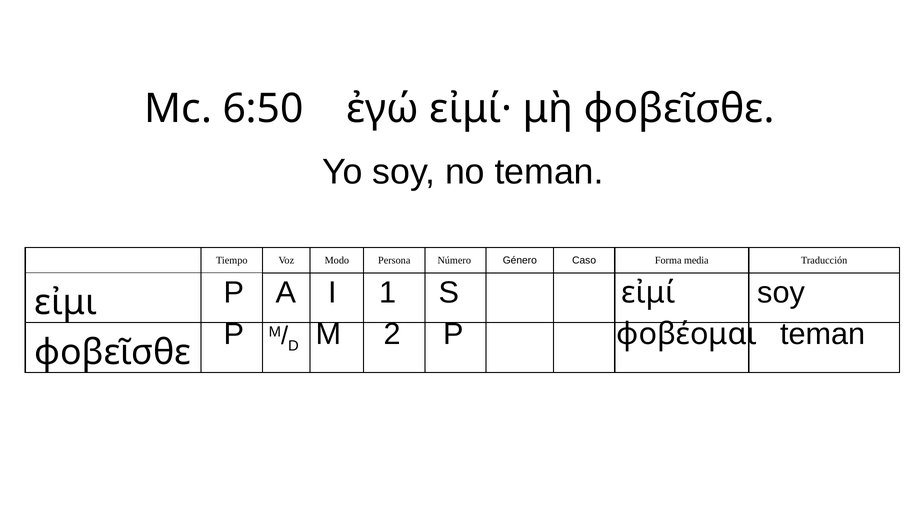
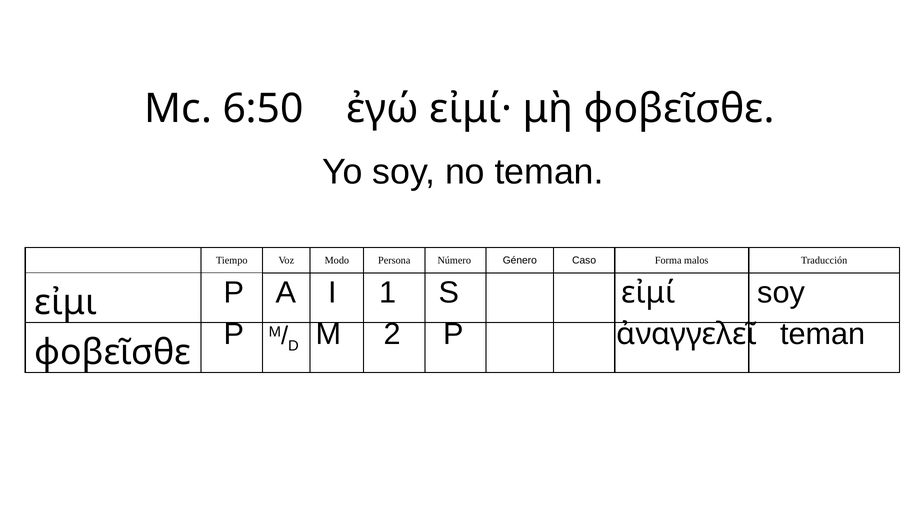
media: media -> malos
φοβέομαι: φοβέομαι -> ἀναγγελεῖ
